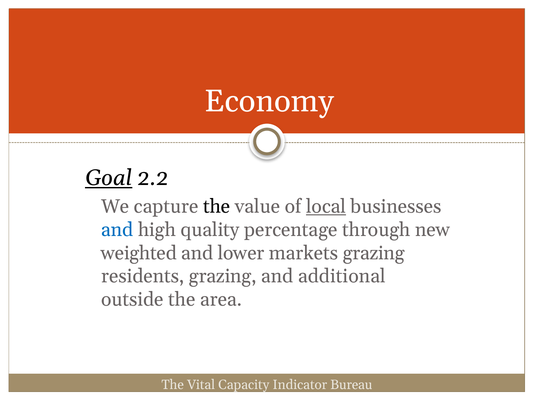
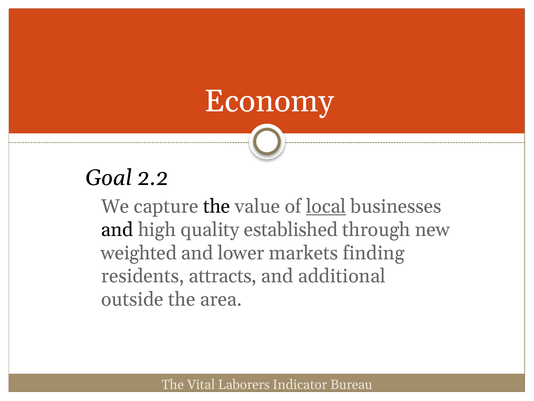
Goal underline: present -> none
and at (117, 230) colour: blue -> black
percentage: percentage -> established
markets grazing: grazing -> finding
residents grazing: grazing -> attracts
Capacity: Capacity -> Laborers
